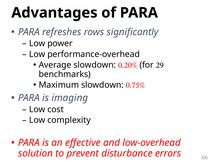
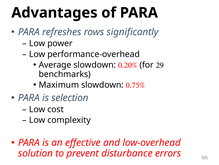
imaging: imaging -> selection
